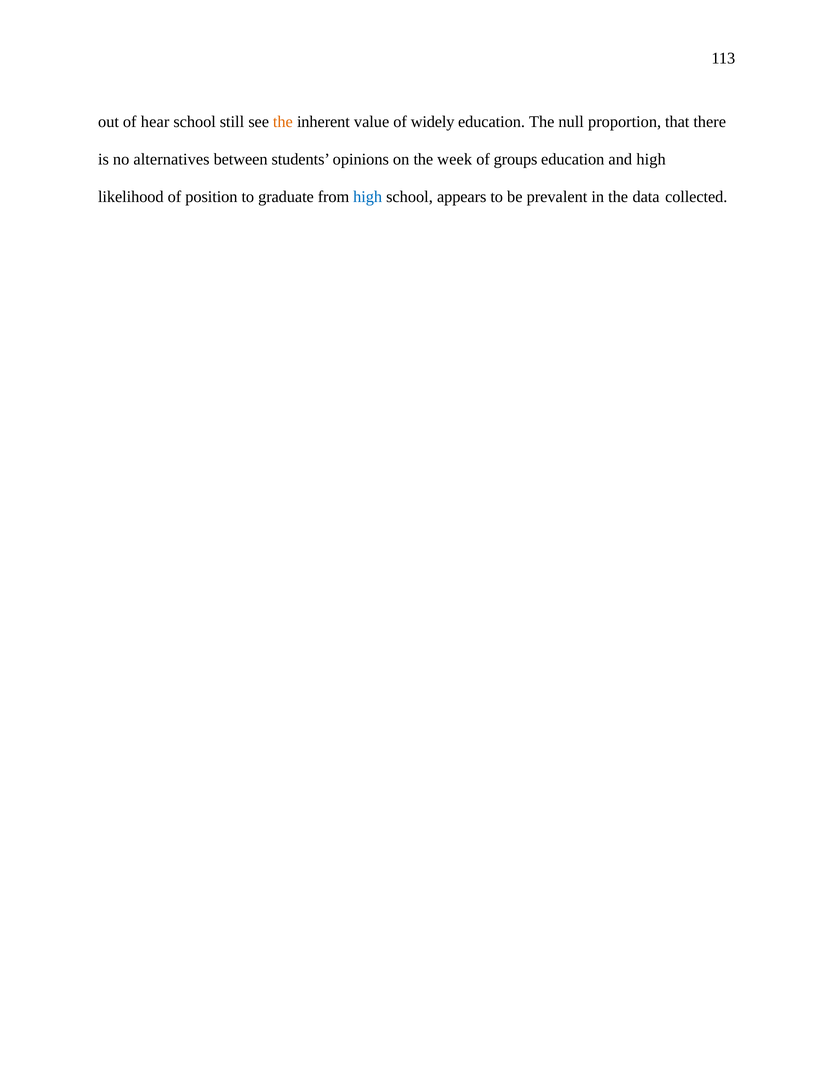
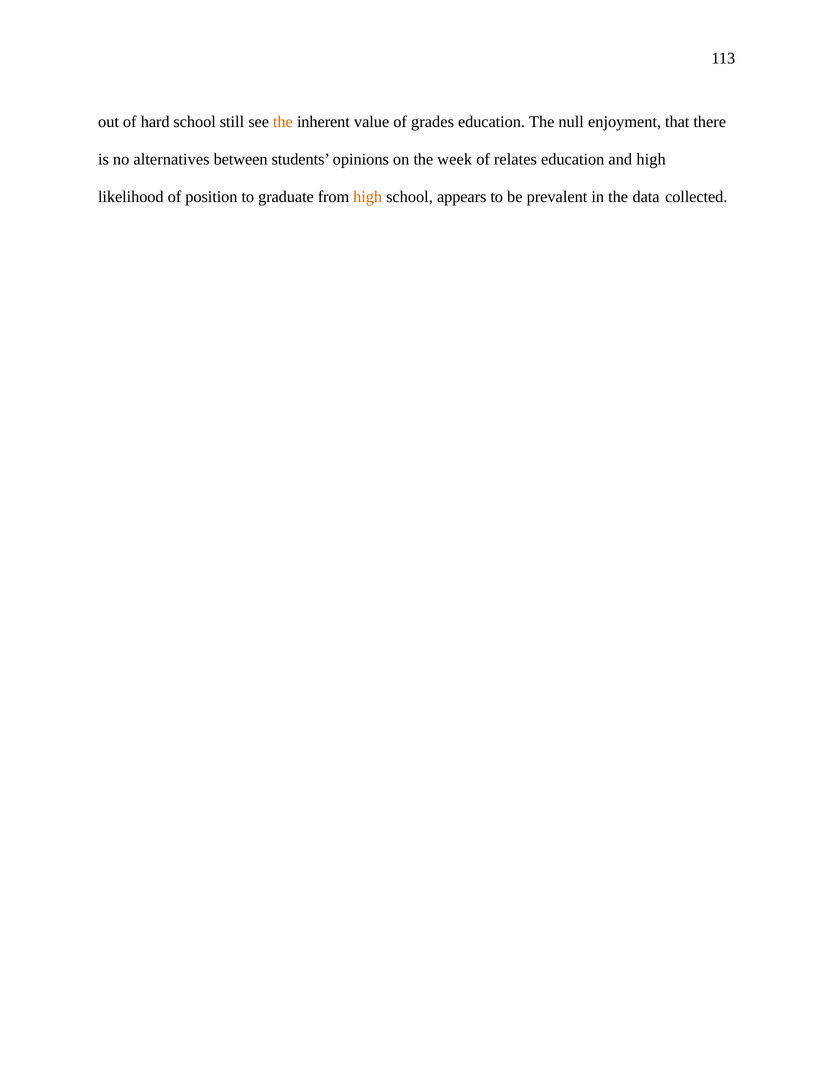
hear: hear -> hard
widely: widely -> grades
proportion: proportion -> enjoyment
groups: groups -> relates
high at (368, 197) colour: blue -> orange
